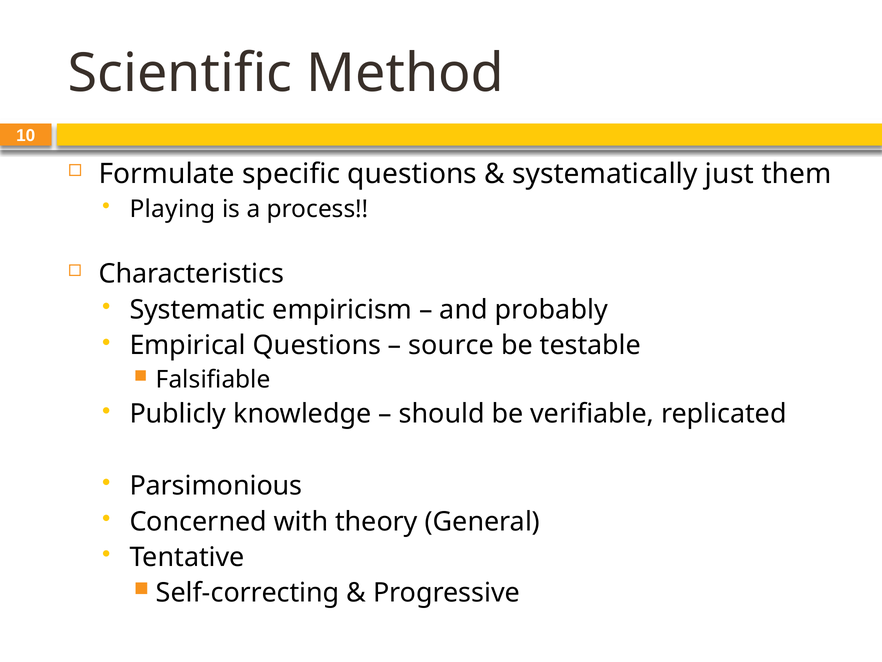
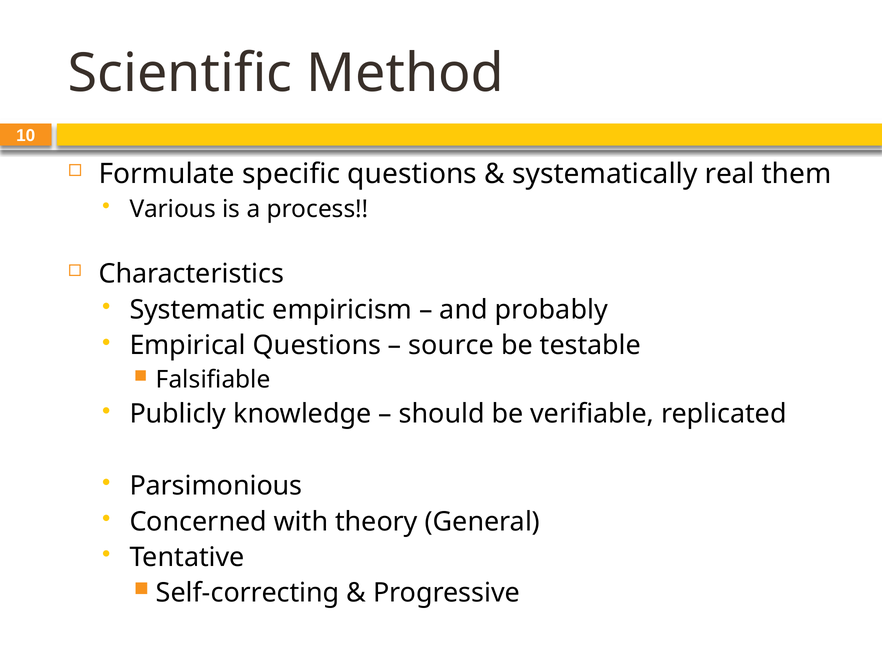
just: just -> real
Playing: Playing -> Various
